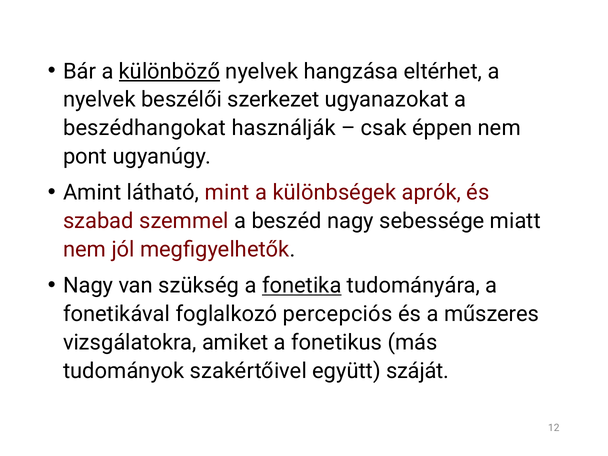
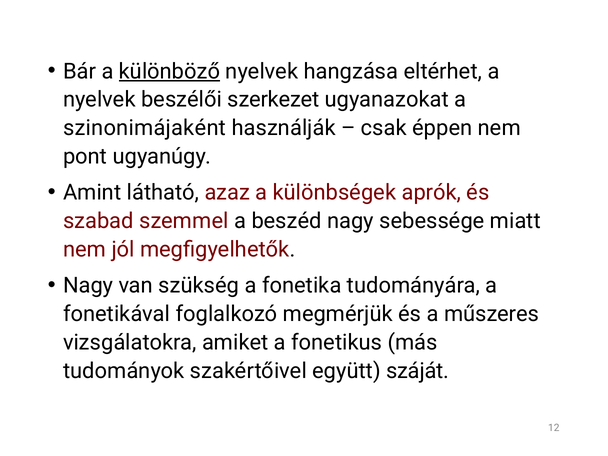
beszédhangokat: beszédhangokat -> szinonimájaként
mint: mint -> azaz
fonetika underline: present -> none
percepciós: percepciós -> megmérjük
